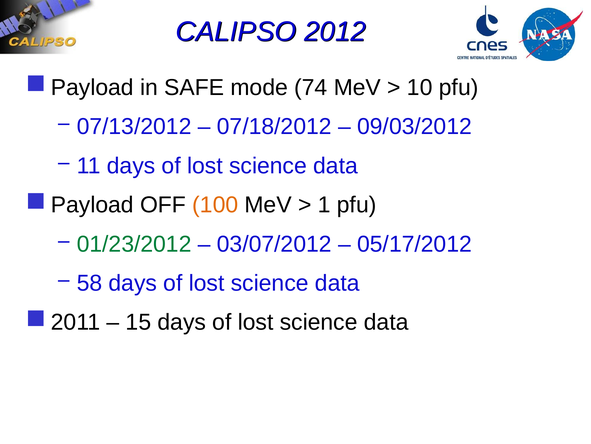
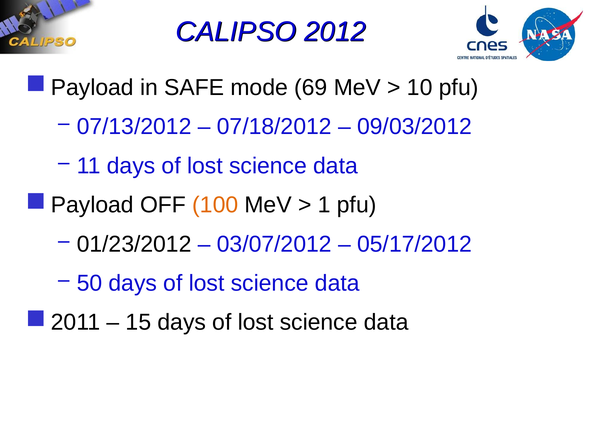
74: 74 -> 69
01/23/2012 colour: green -> black
58: 58 -> 50
